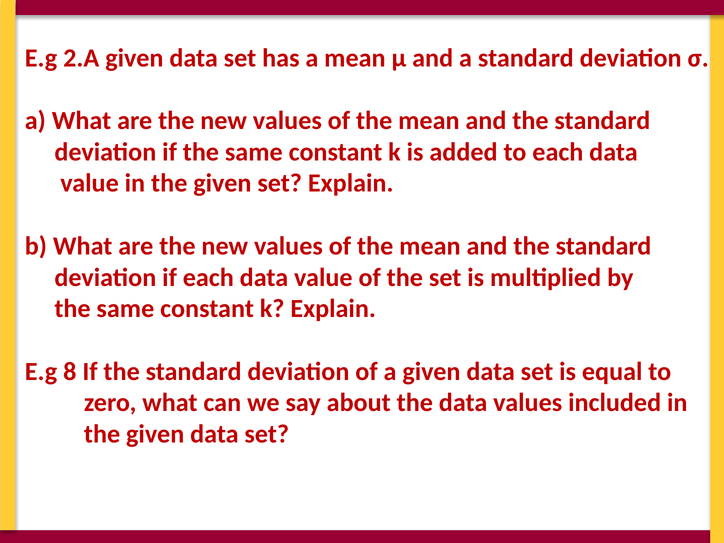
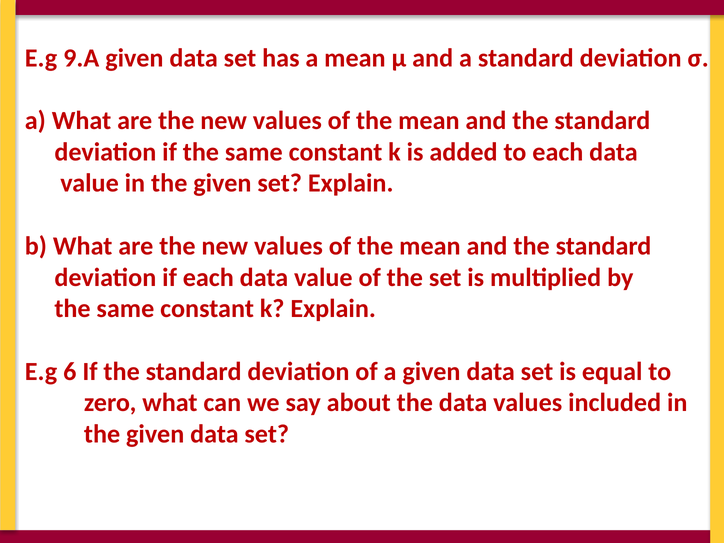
2.A: 2.A -> 9.A
8: 8 -> 6
